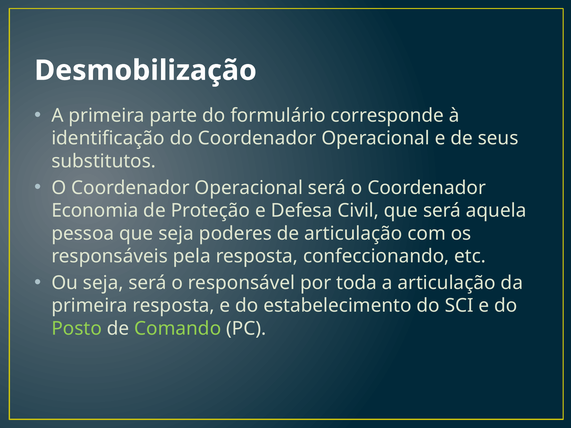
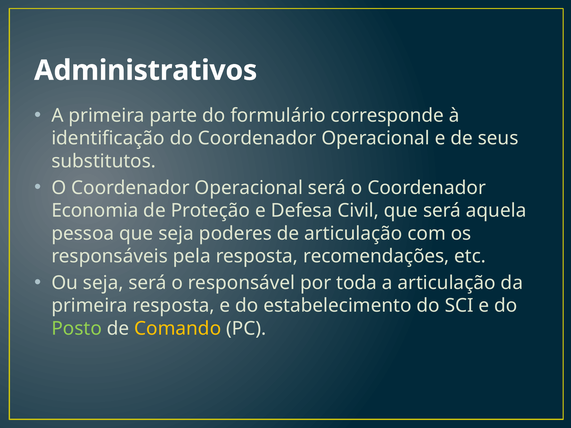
Desmobilização: Desmobilização -> Administrativos
confeccionando: confeccionando -> recomendações
Comando colour: light green -> yellow
